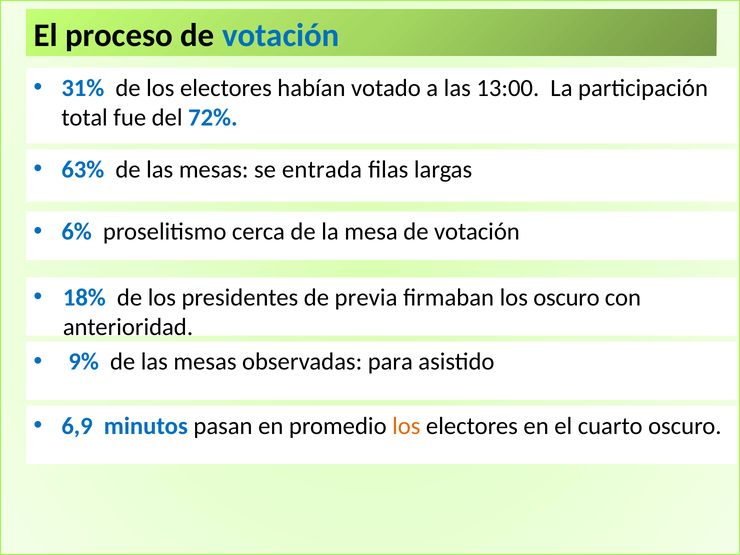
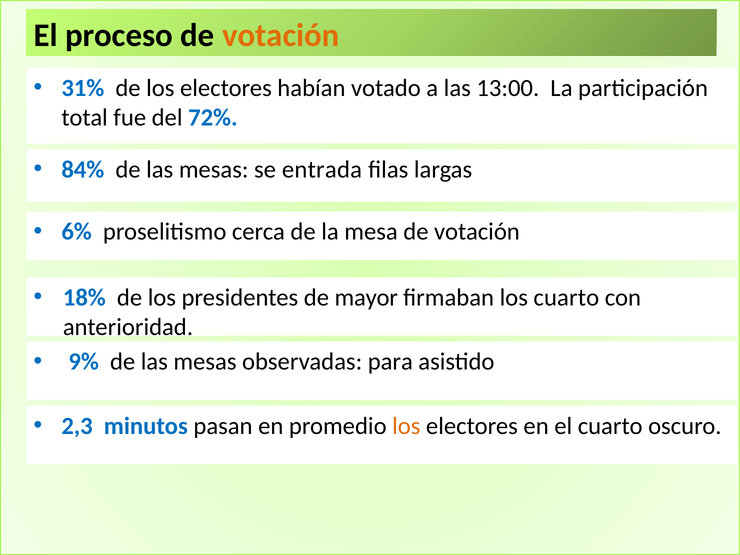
votación at (281, 35) colour: blue -> orange
63%: 63% -> 84%
previa: previa -> mayor
los oscuro: oscuro -> cuarto
6,9: 6,9 -> 2,3
